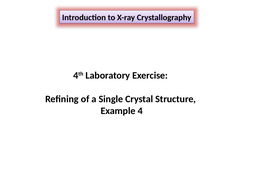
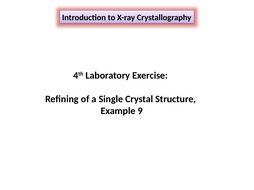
4: 4 -> 9
